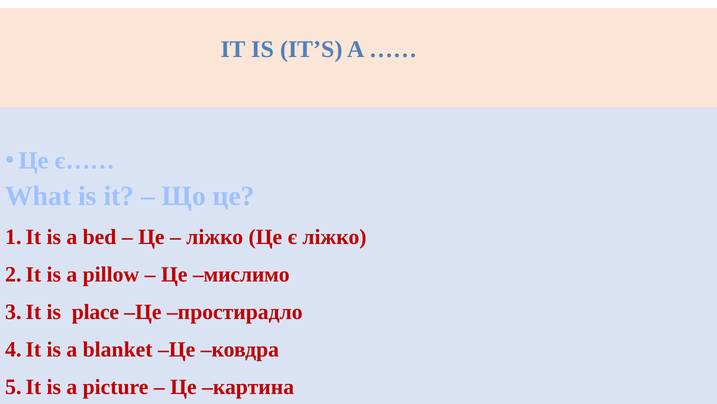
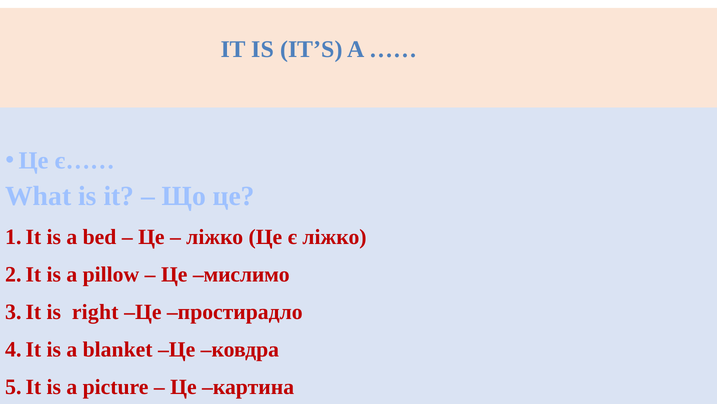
place: place -> right
